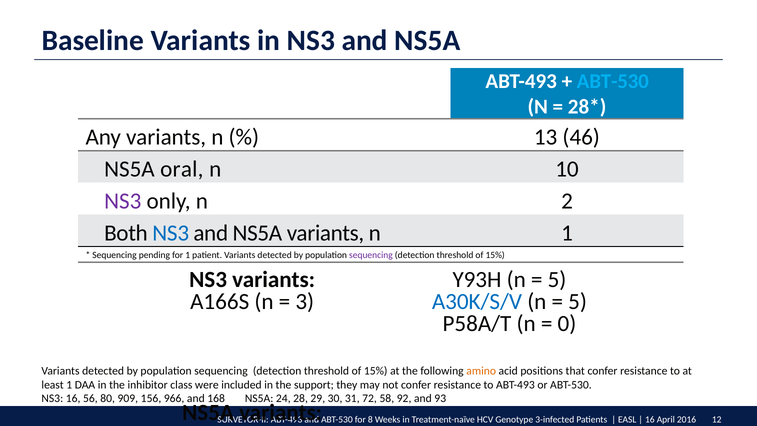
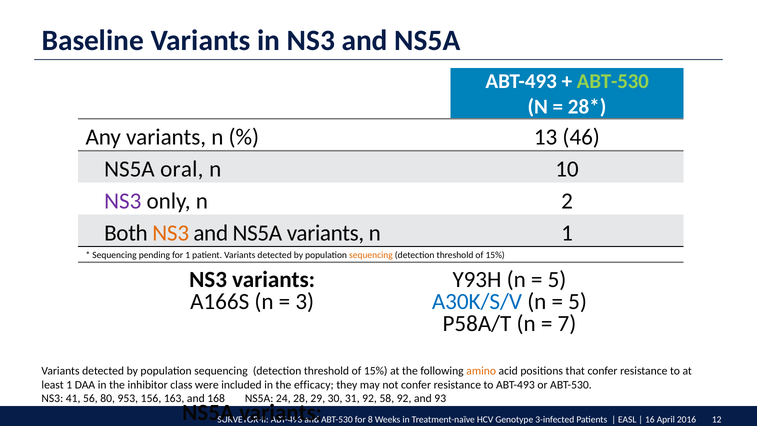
ABT-530 at (613, 81) colour: light blue -> light green
NS3 at (171, 233) colour: blue -> orange
sequencing at (371, 255) colour: purple -> orange
0: 0 -> 7
support: support -> efficacy
NS3 16: 16 -> 41
909: 909 -> 953
966: 966 -> 163
31 72: 72 -> 92
